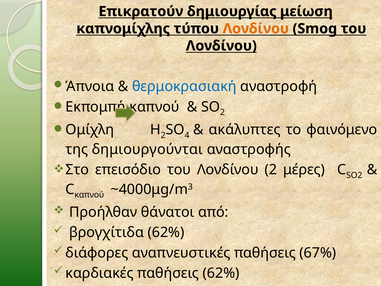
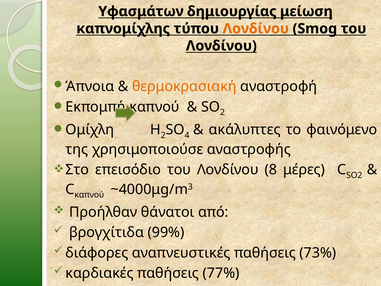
Επικρατούν: Επικρατούν -> Υφασμάτων
θερμοκρασιακή colour: blue -> orange
δημιουργούνται: δημιουργούνται -> χρησιμοποιούσε
Λονδίνου 2: 2 -> 8
βρογχίτιδα 62%: 62% -> 99%
67%: 67% -> 73%
παθήσεις 62%: 62% -> 77%
